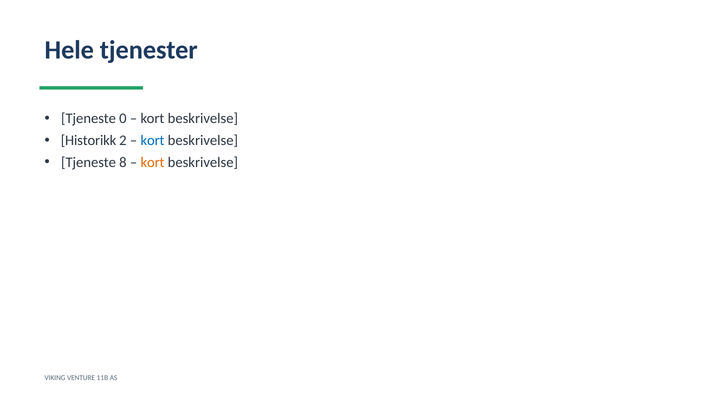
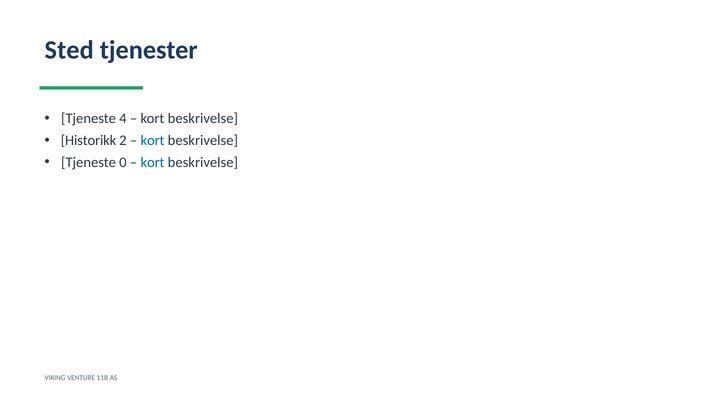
Hele: Hele -> Sted
0: 0 -> 4
8: 8 -> 0
kort at (153, 163) colour: orange -> blue
